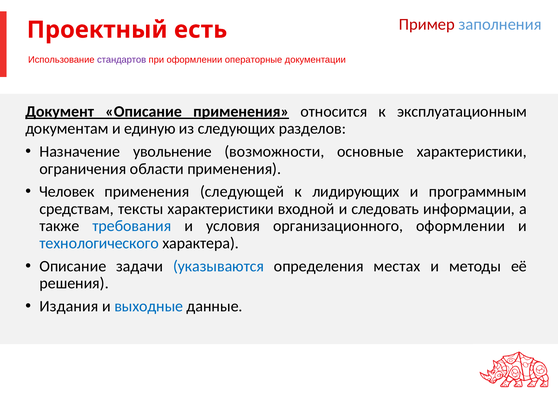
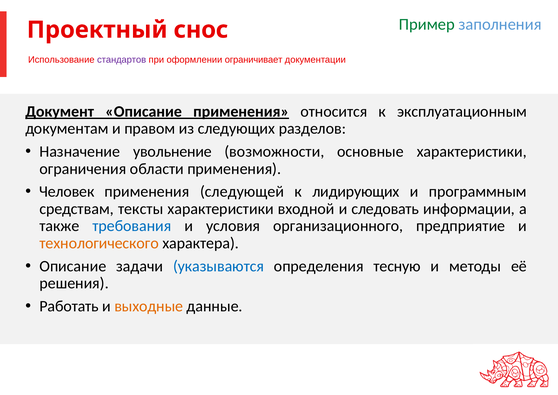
Пример colour: red -> green
есть: есть -> снос
операторные: операторные -> ограничивает
единую: единую -> правом
организационного оформлении: оформлении -> предприятие
технологического colour: blue -> orange
местах: местах -> тесную
Издания: Издания -> Работать
выходные colour: blue -> orange
